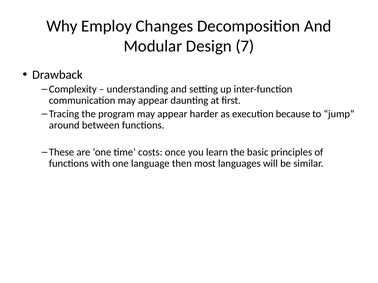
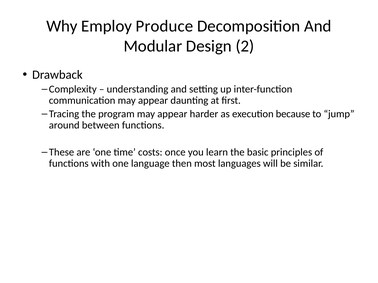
Changes: Changes -> Produce
7: 7 -> 2
